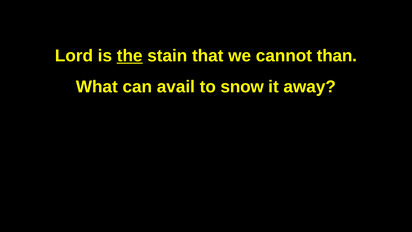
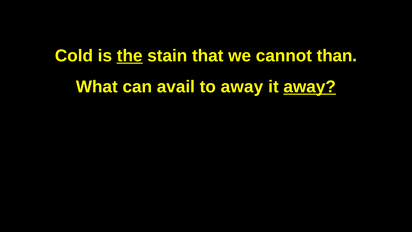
Lord: Lord -> Cold
to snow: snow -> away
away at (310, 87) underline: none -> present
